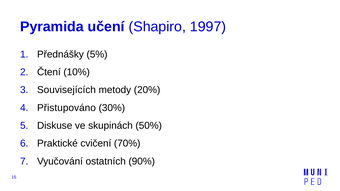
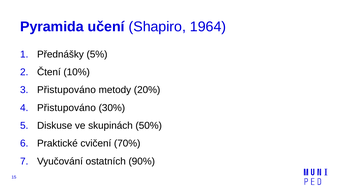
1997: 1997 -> 1964
Souvisejících at (66, 90): Souvisejících -> Přistupováno
